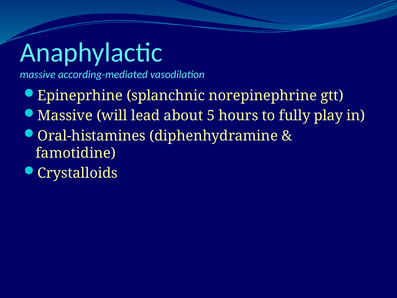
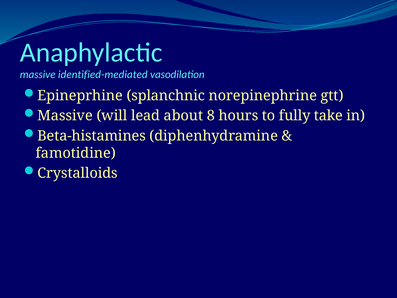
according-mediated: according-mediated -> identified-mediated
5: 5 -> 8
play: play -> take
Oral-histamines: Oral-histamines -> Beta-histamines
